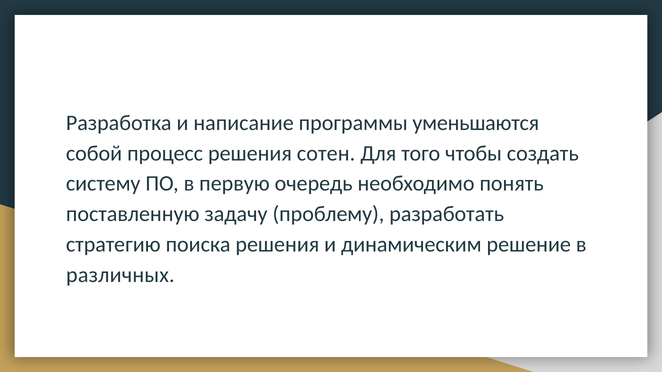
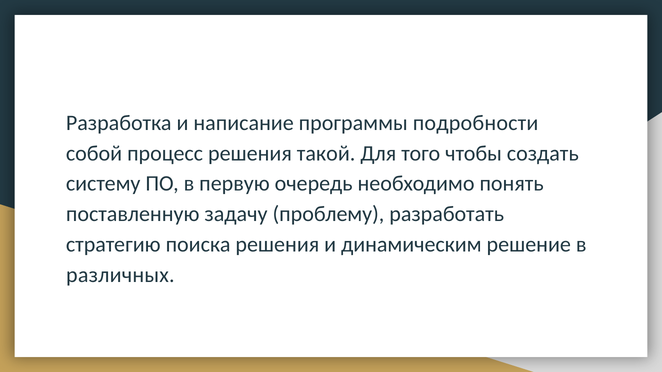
уменьшаются: уменьшаются -> подробности
сотен: сотен -> такой
